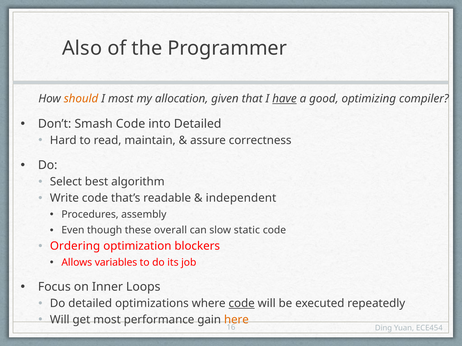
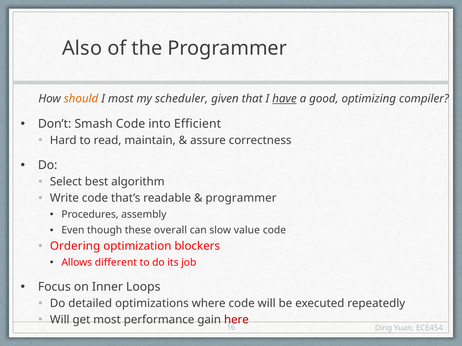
allocation: allocation -> scheduler
into Detailed: Detailed -> Efficient
independent at (241, 198): independent -> programmer
static: static -> value
variables: variables -> different
code at (242, 304) underline: present -> none
here colour: orange -> red
